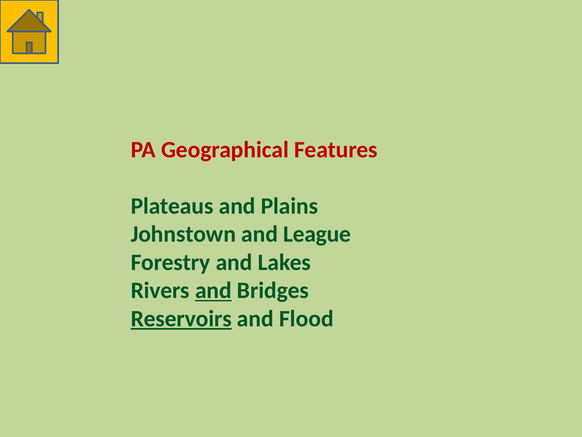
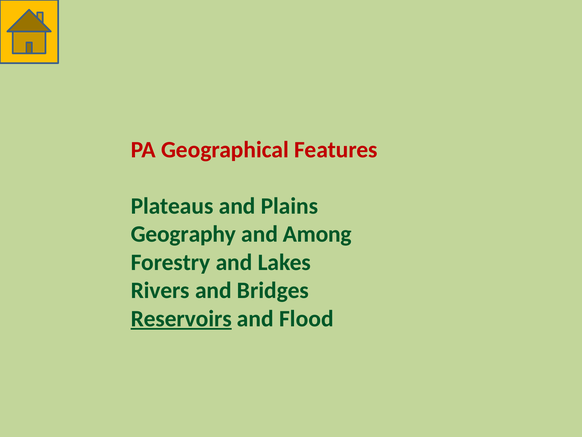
Johnstown: Johnstown -> Geography
League: League -> Among
and at (213, 290) underline: present -> none
